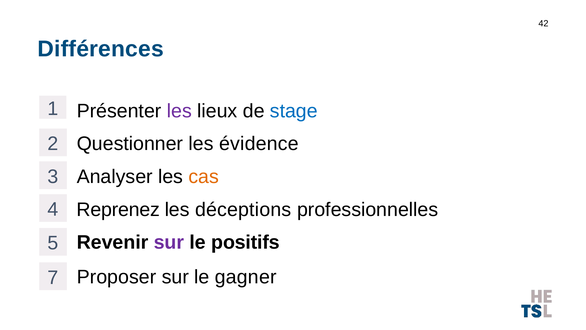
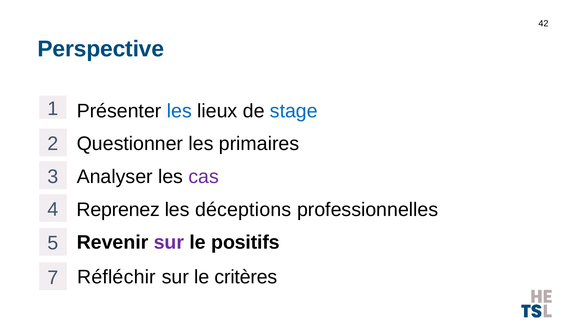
Différences: Différences -> Perspective
les at (179, 111) colour: purple -> blue
évidence: évidence -> primaires
cas colour: orange -> purple
Proposer: Proposer -> Réfléchir
gagner: gagner -> critères
